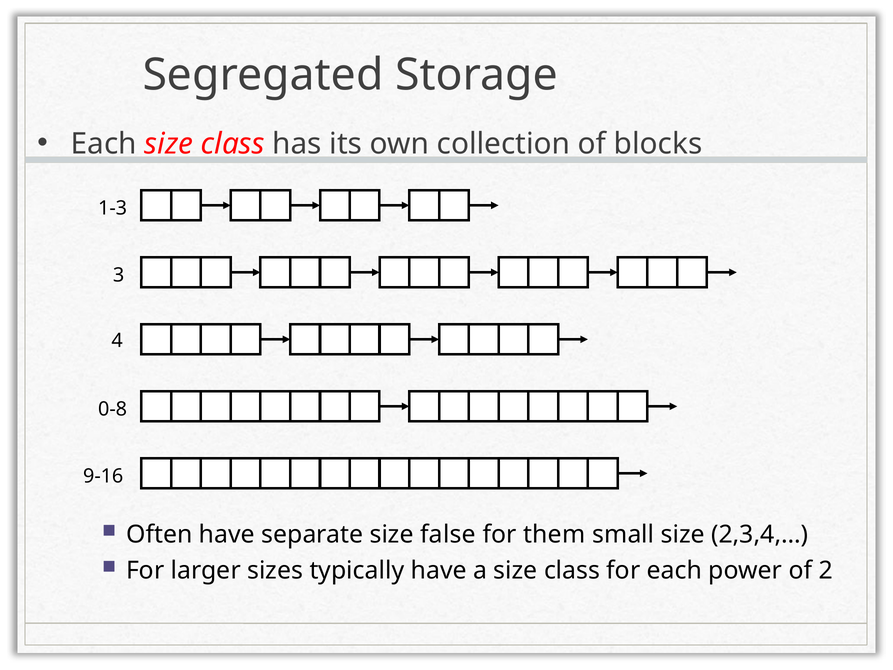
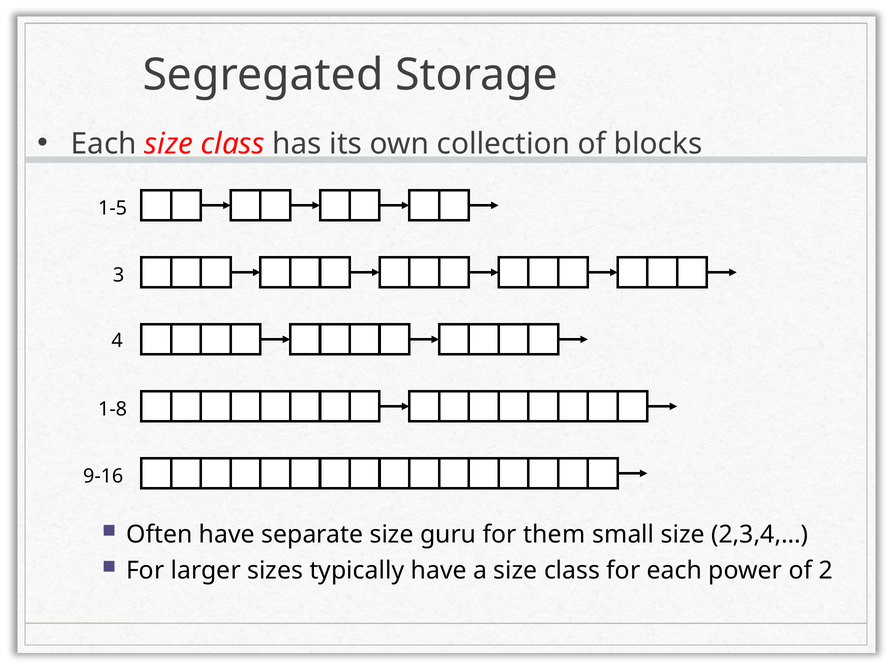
1-3: 1-3 -> 1-5
0-8: 0-8 -> 1-8
false: false -> guru
